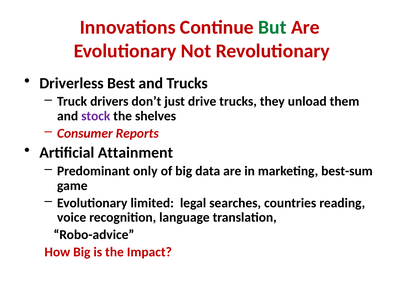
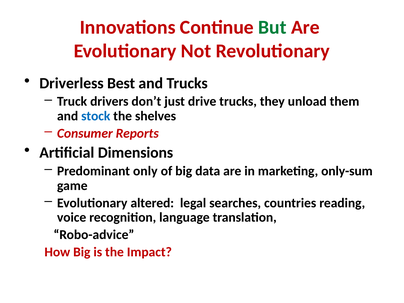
stock colour: purple -> blue
Attainment: Attainment -> Dimensions
best-sum: best-sum -> only-sum
limited: limited -> altered
